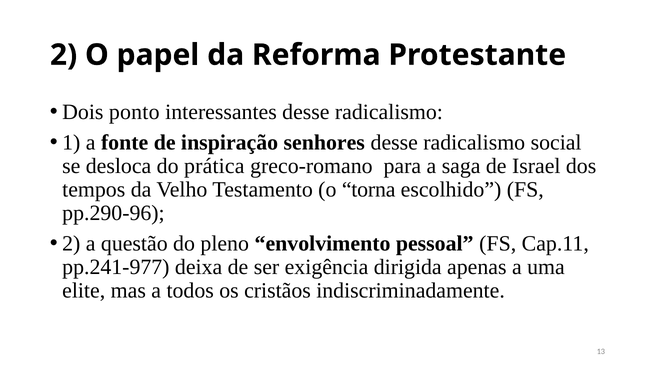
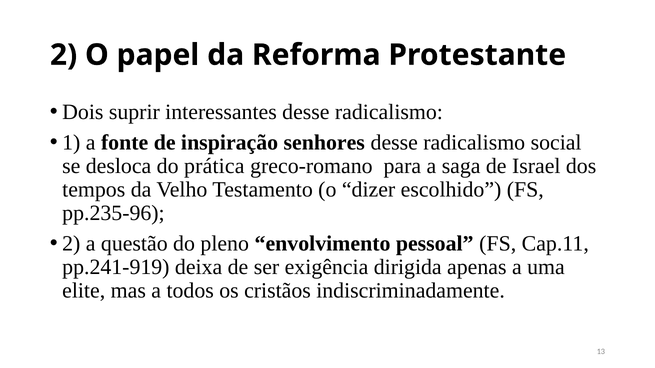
ponto: ponto -> suprir
torna: torna -> dizer
pp.290-96: pp.290-96 -> pp.235-96
pp.241-977: pp.241-977 -> pp.241-919
